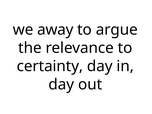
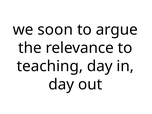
away: away -> soon
certainty: certainty -> teaching
